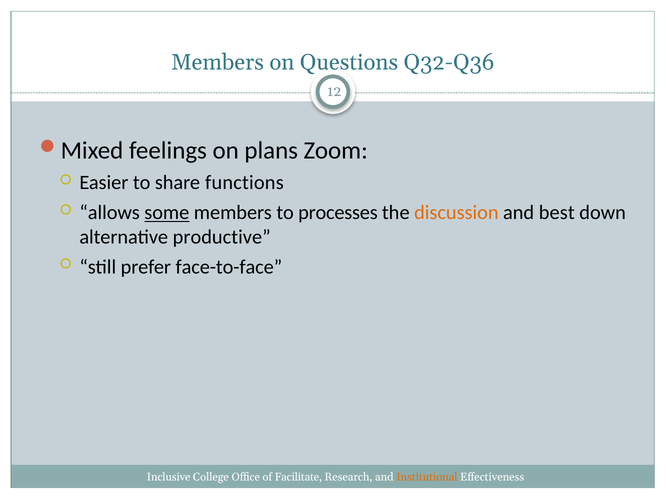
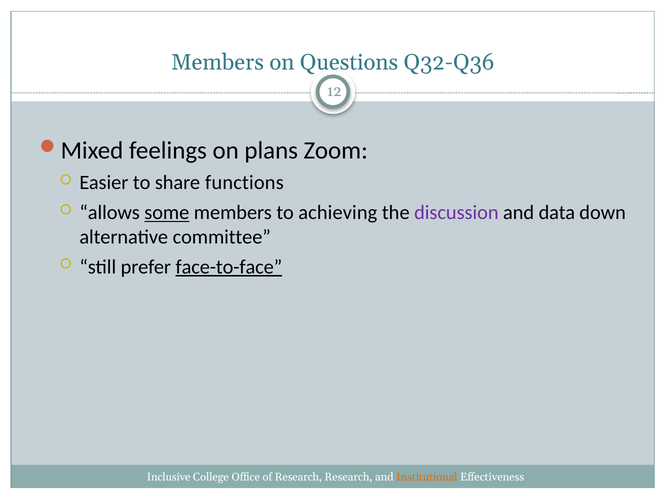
processes: processes -> achieving
discussion colour: orange -> purple
best: best -> data
productive: productive -> committee
face-to-face underline: none -> present
of Facilitate: Facilitate -> Research
